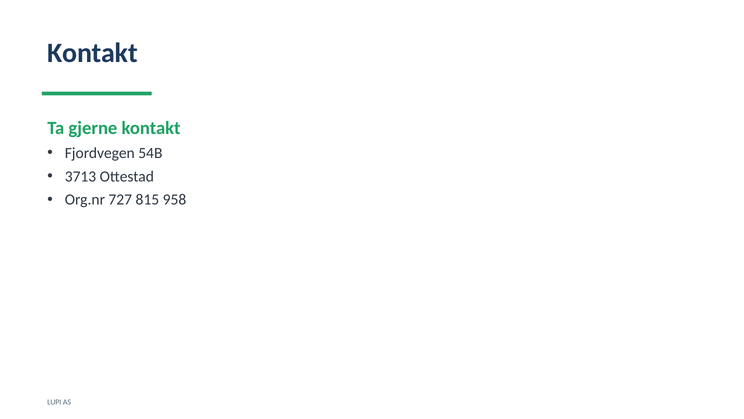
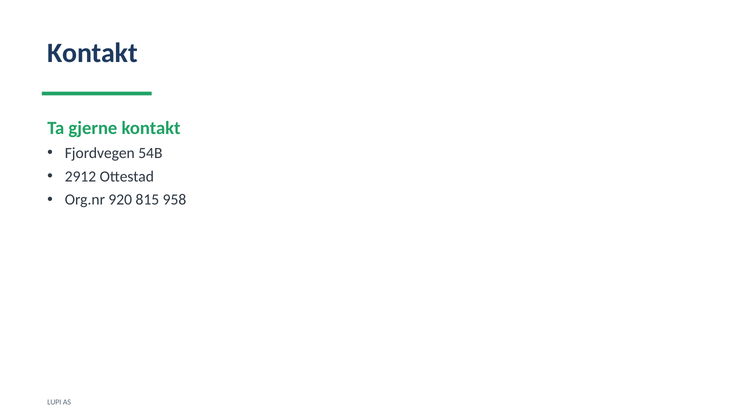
3713: 3713 -> 2912
727: 727 -> 920
